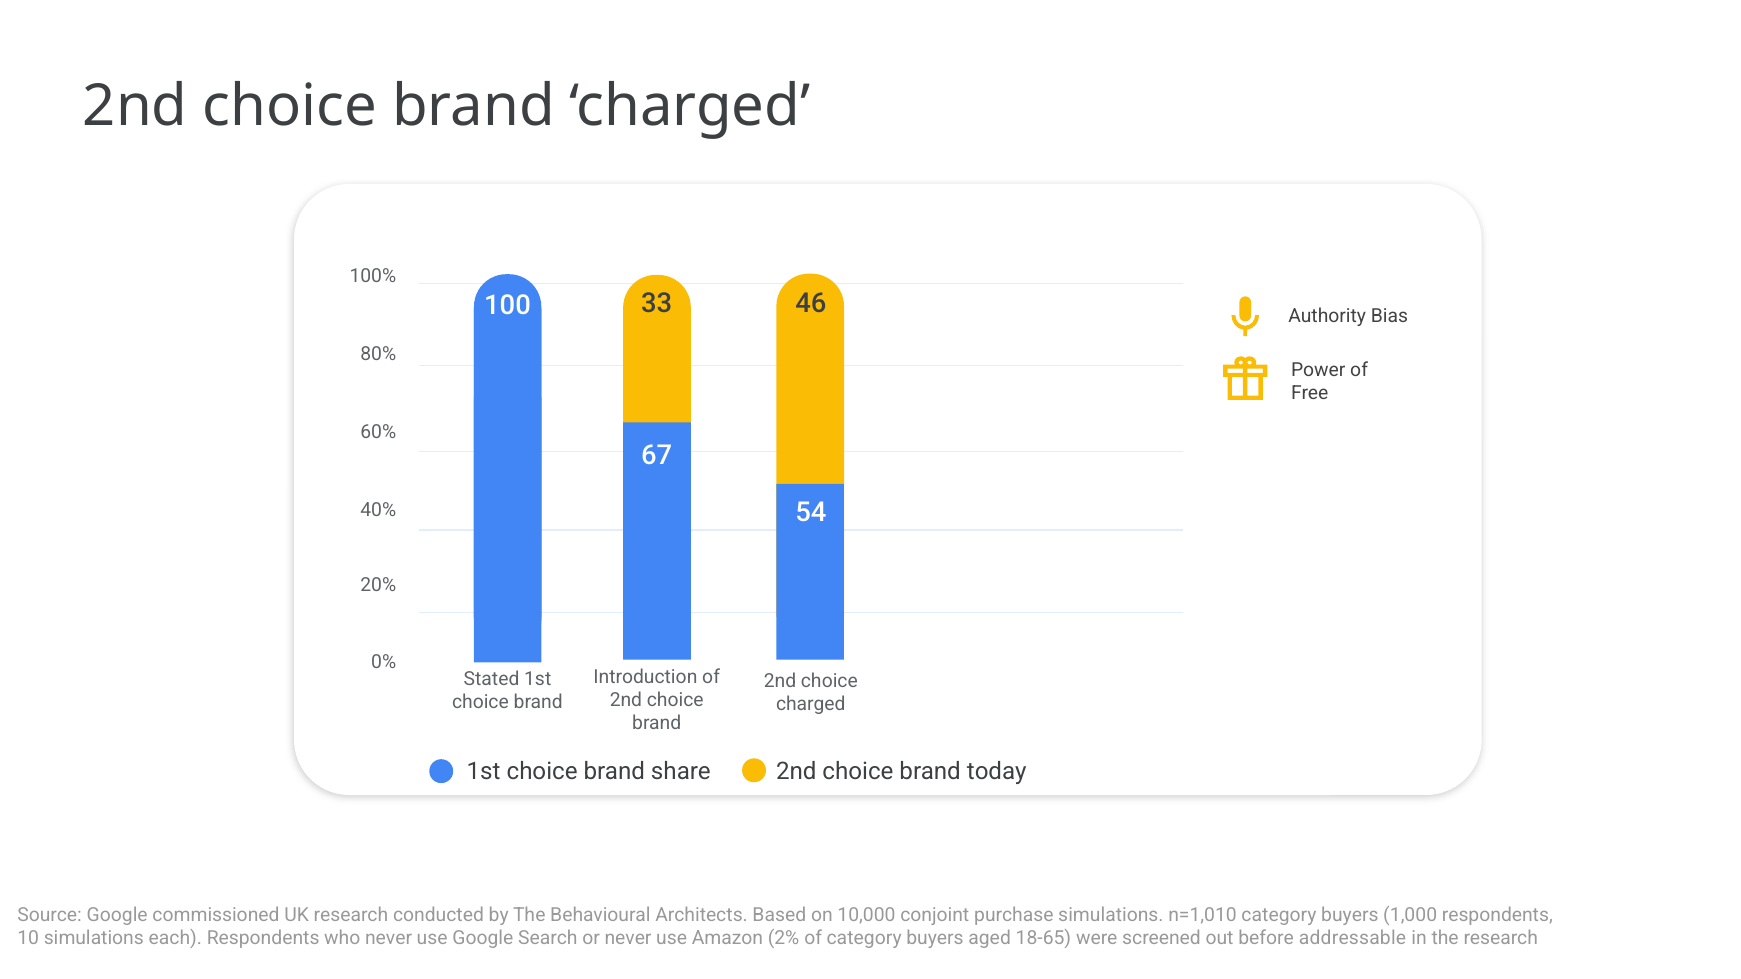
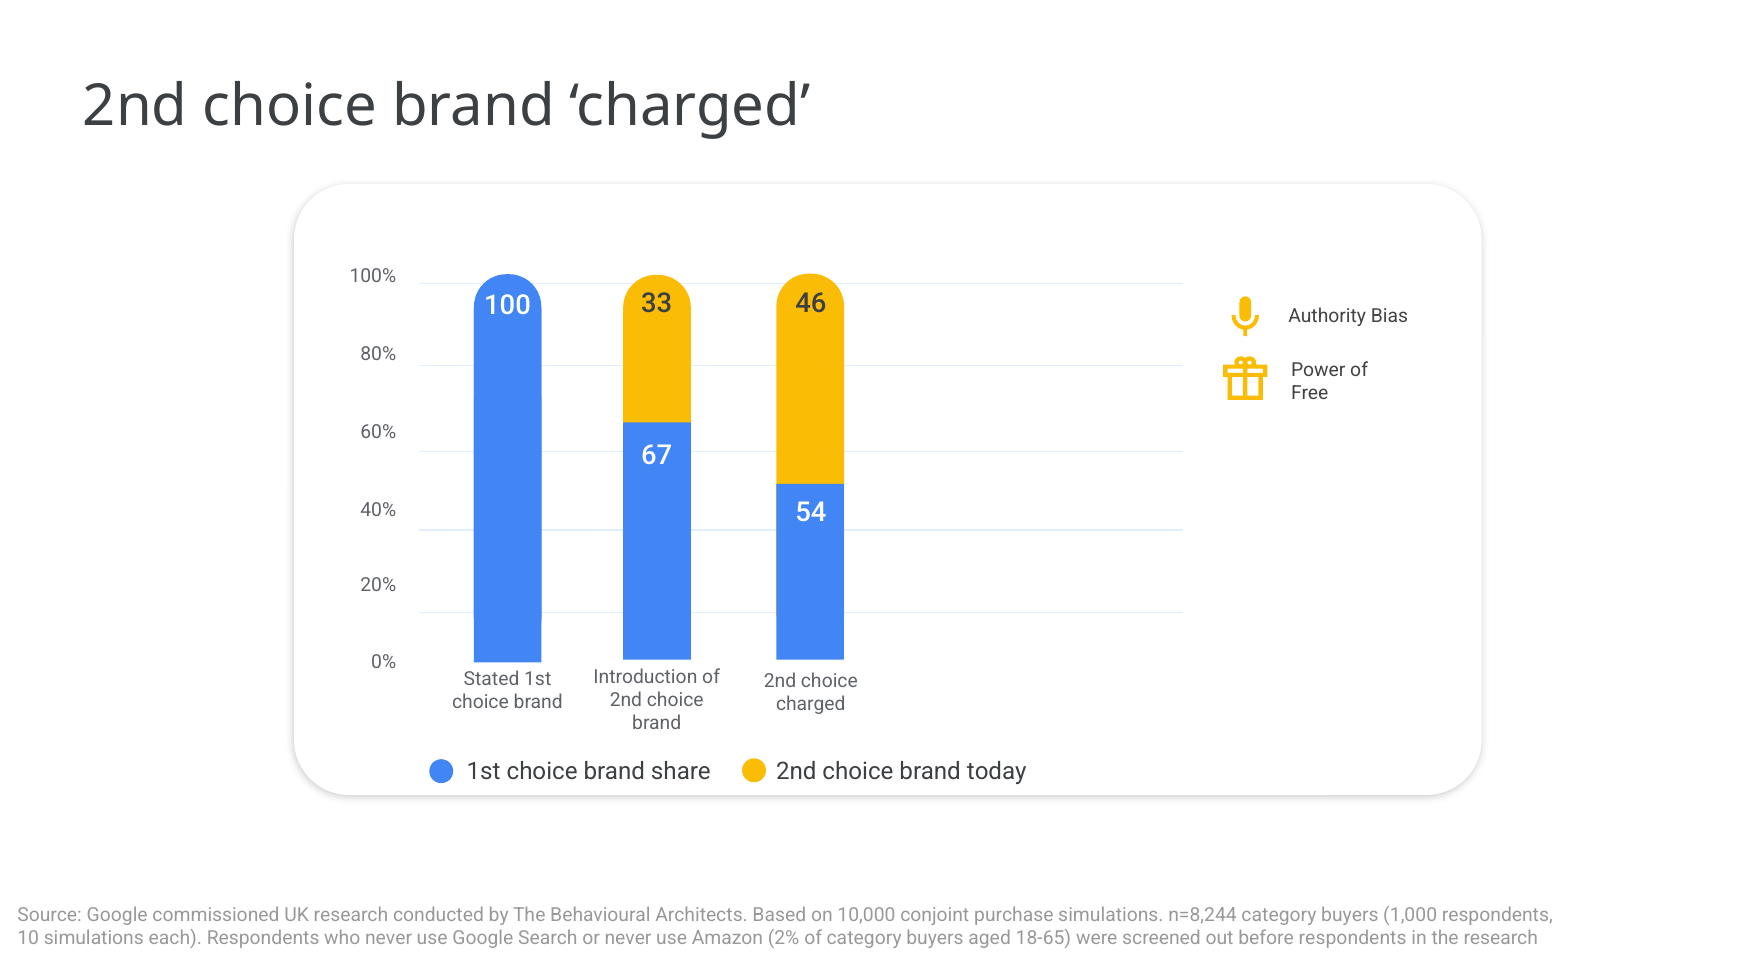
n=1,010: n=1,010 -> n=8,244
before addressable: addressable -> respondents
